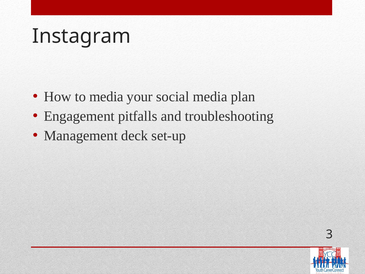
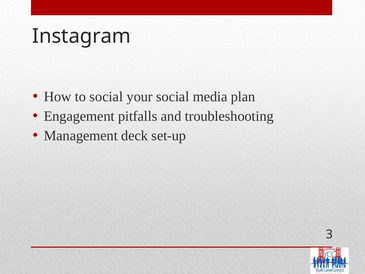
to media: media -> social
